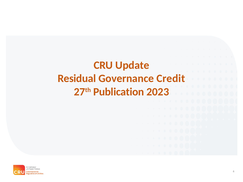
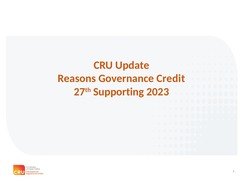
Residual: Residual -> Reasons
Publication: Publication -> Supporting
